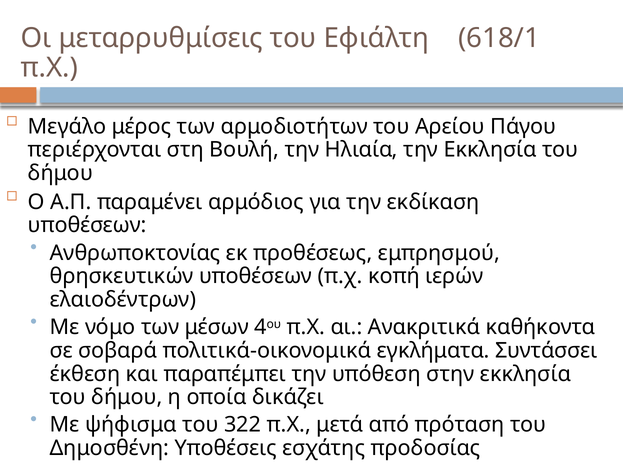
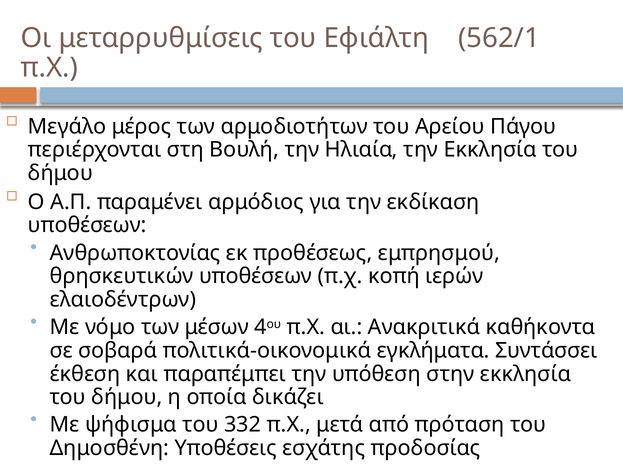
618/1: 618/1 -> 562/1
322: 322 -> 332
